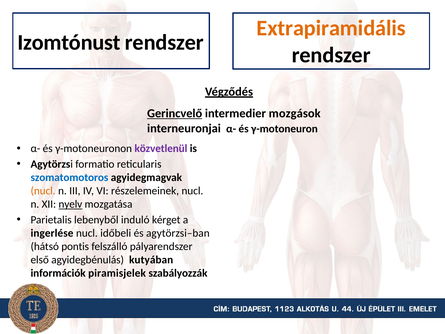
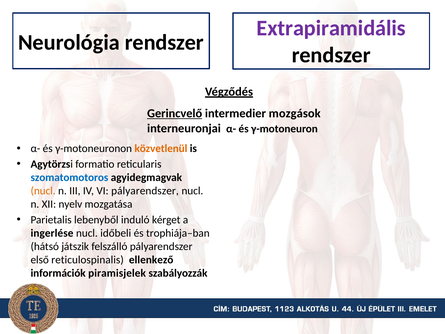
Extrapiramidális colour: orange -> purple
Izomtónust: Izomtónust -> Neurológia
közvetlenül colour: purple -> orange
VI részelemeinek: részelemeinek -> pályarendszer
nyelv underline: present -> none
agytörzsi–ban: agytörzsi–ban -> trophiája–ban
pontis: pontis -> játszik
agyidegbénulás: agyidegbénulás -> reticulospinalis
kutyában: kutyában -> ellenkező
